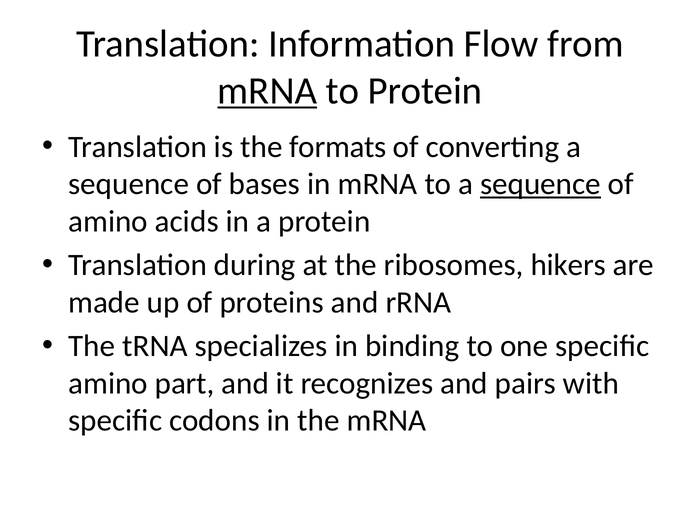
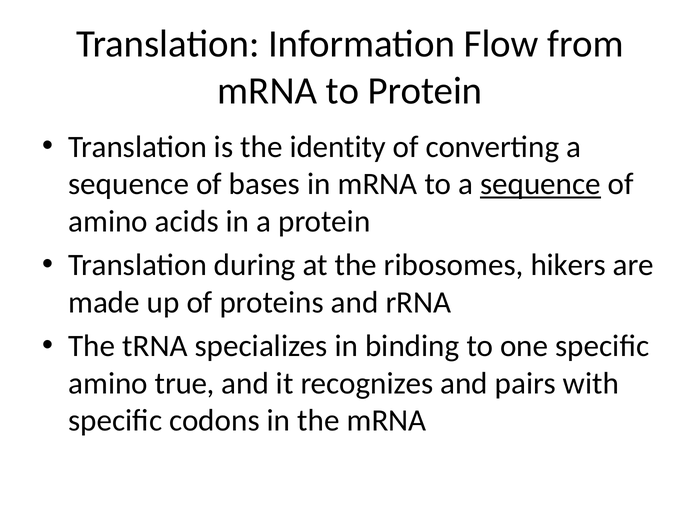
mRNA at (267, 91) underline: present -> none
formats: formats -> identity
part: part -> true
